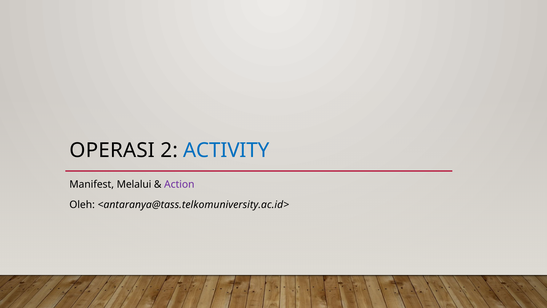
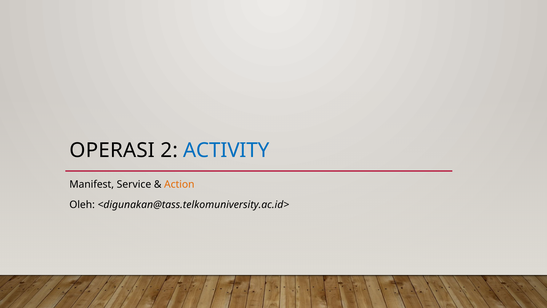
Melalui: Melalui -> Service
Action colour: purple -> orange
<antaranya@tass.telkomuniversity.ac.id>: <antaranya@tass.telkomuniversity.ac.id> -> <digunakan@tass.telkomuniversity.ac.id>
